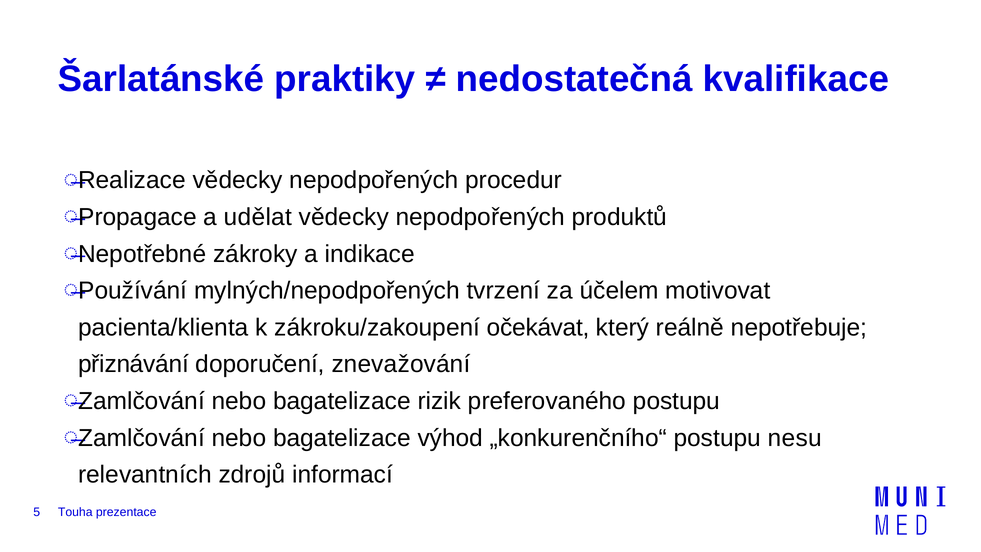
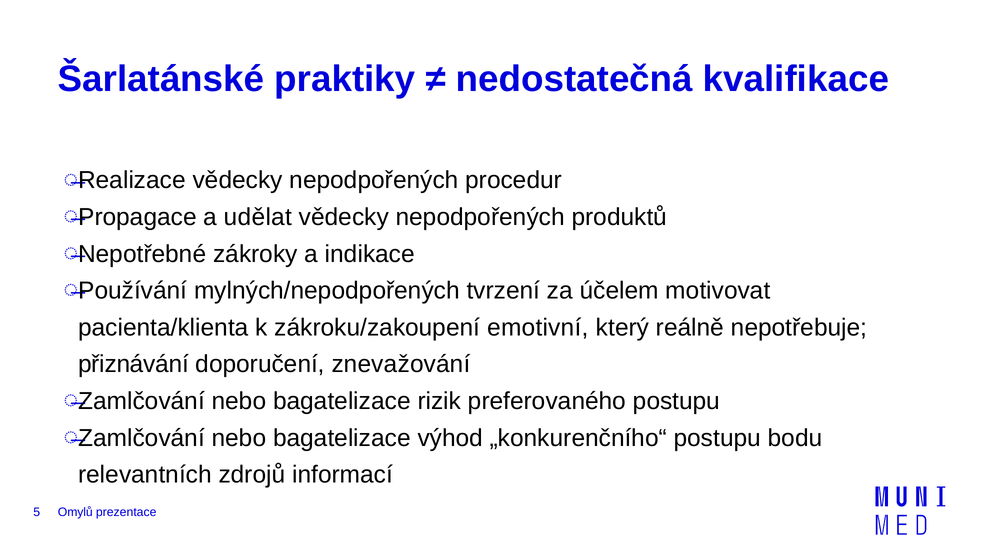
očekávat: očekávat -> emotivní
nesu: nesu -> bodu
Touha: Touha -> Omylů
